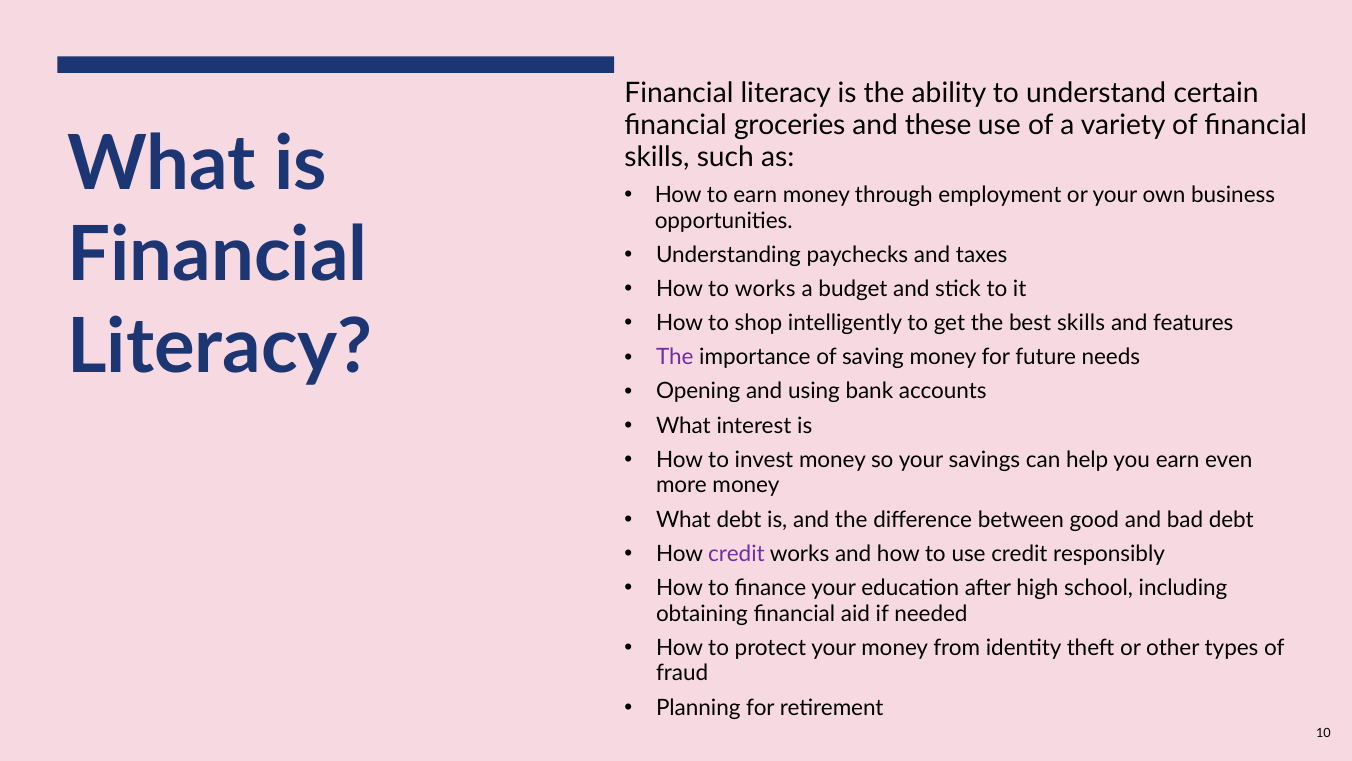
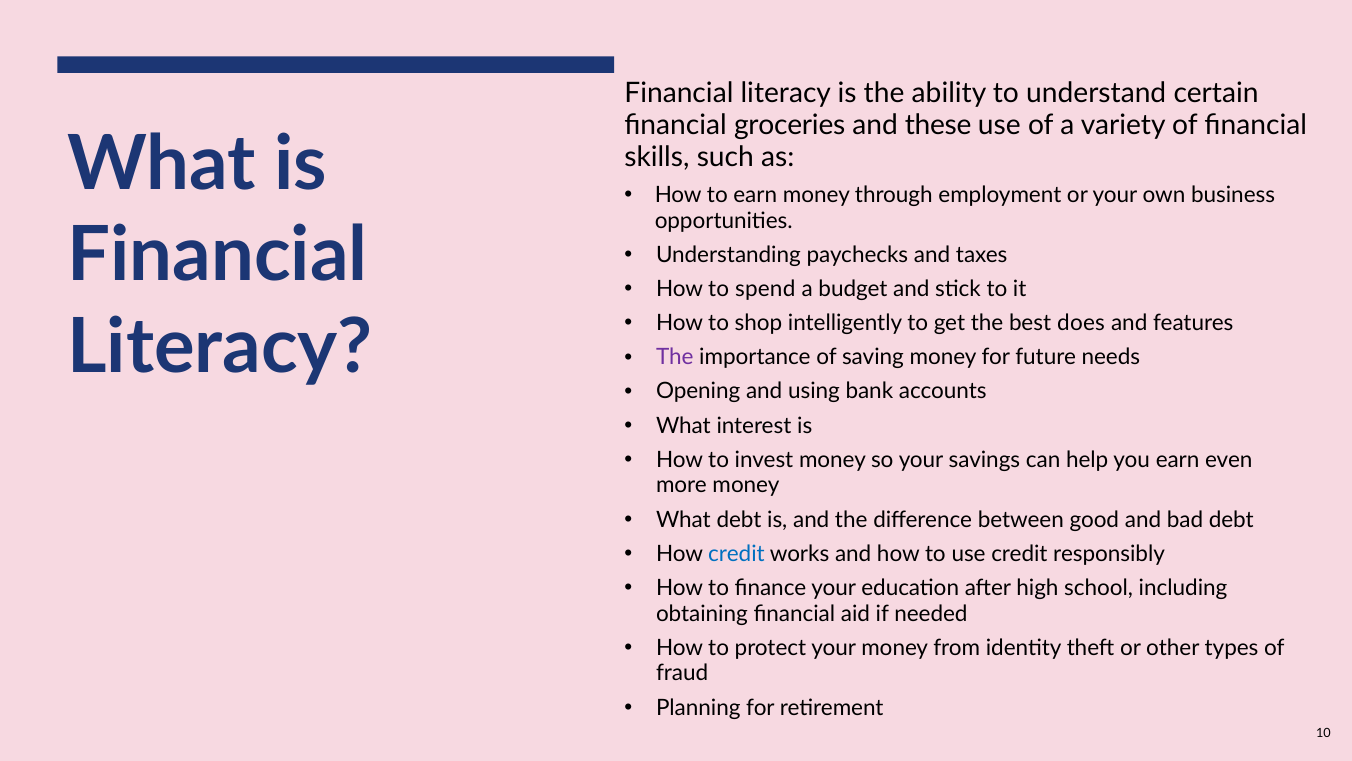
to works: works -> spend
best skills: skills -> does
credit at (736, 553) colour: purple -> blue
